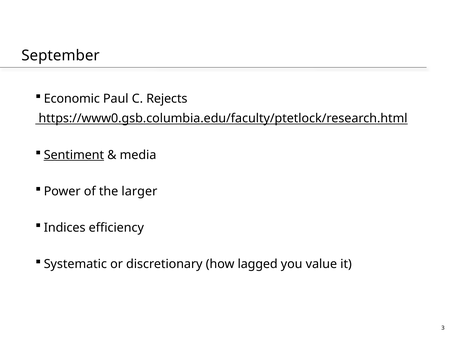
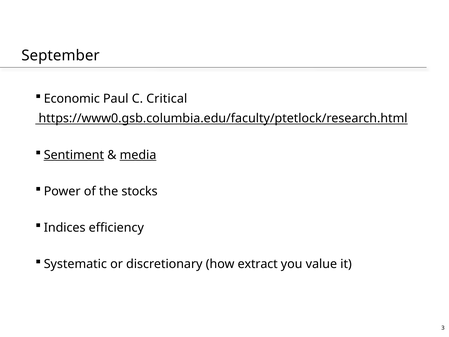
Rejects: Rejects -> Critical
media underline: none -> present
larger: larger -> stocks
lagged: lagged -> extract
